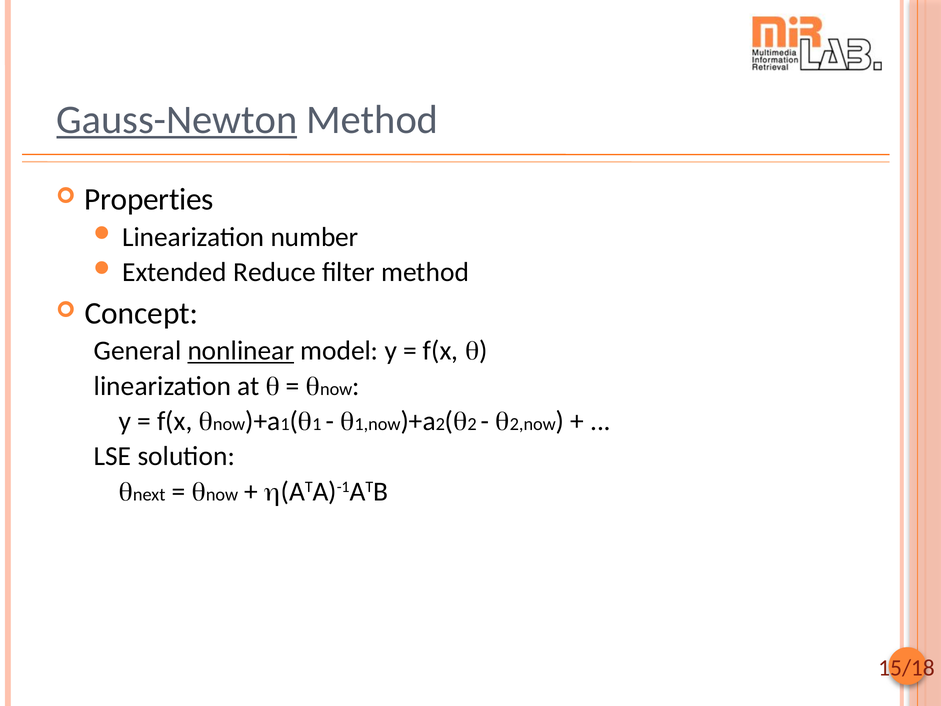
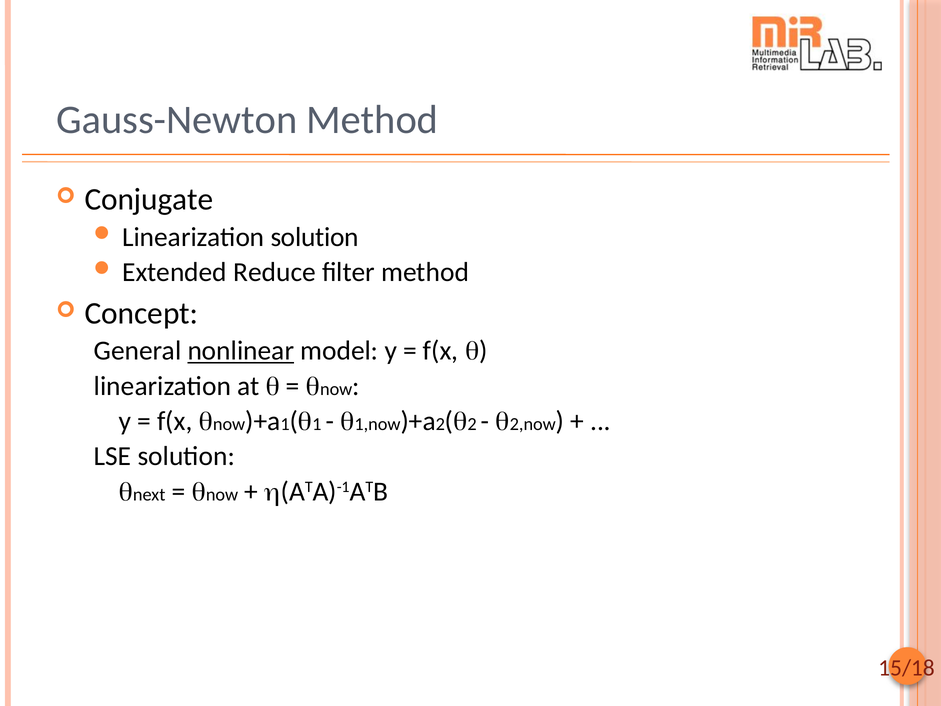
Gauss-Newton underline: present -> none
Properties: Properties -> Conjugate
Linearization number: number -> solution
